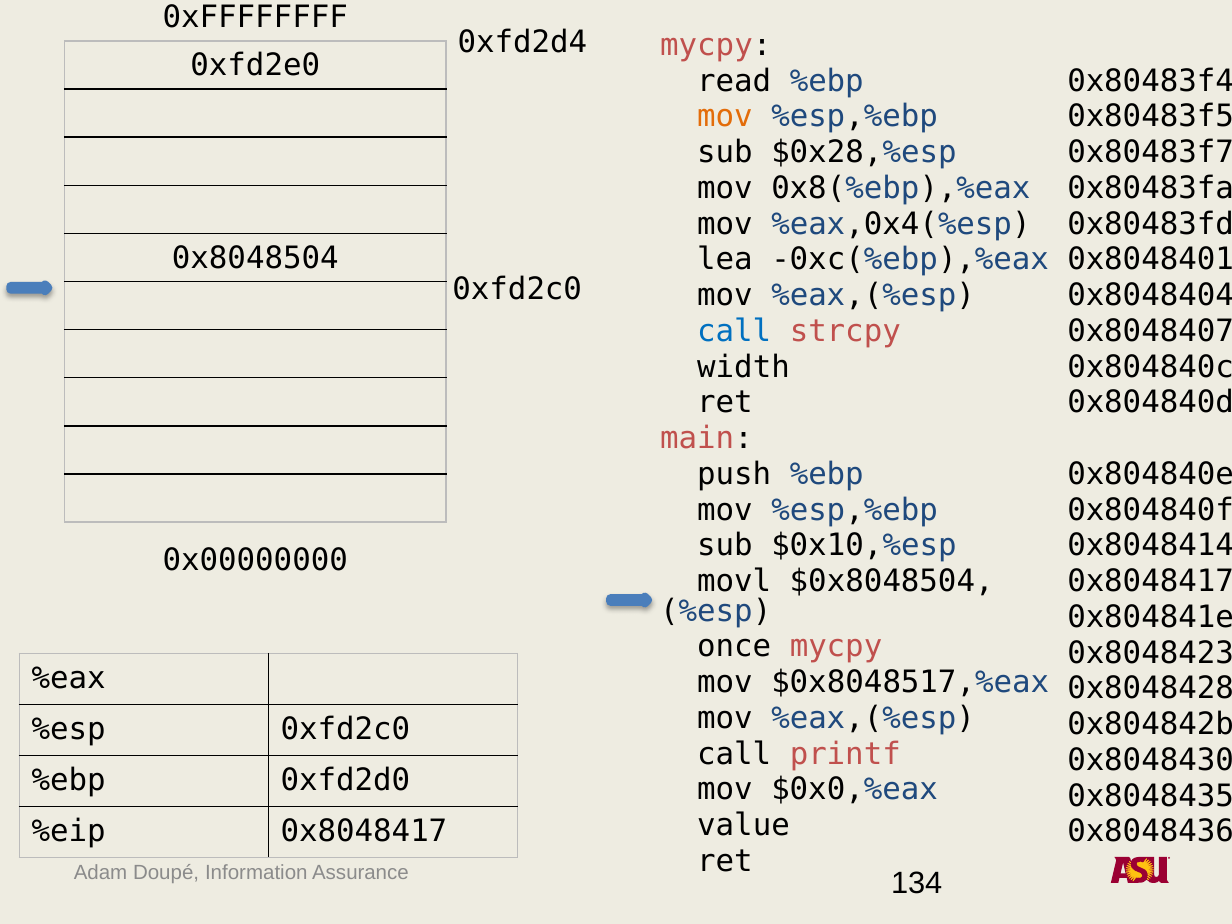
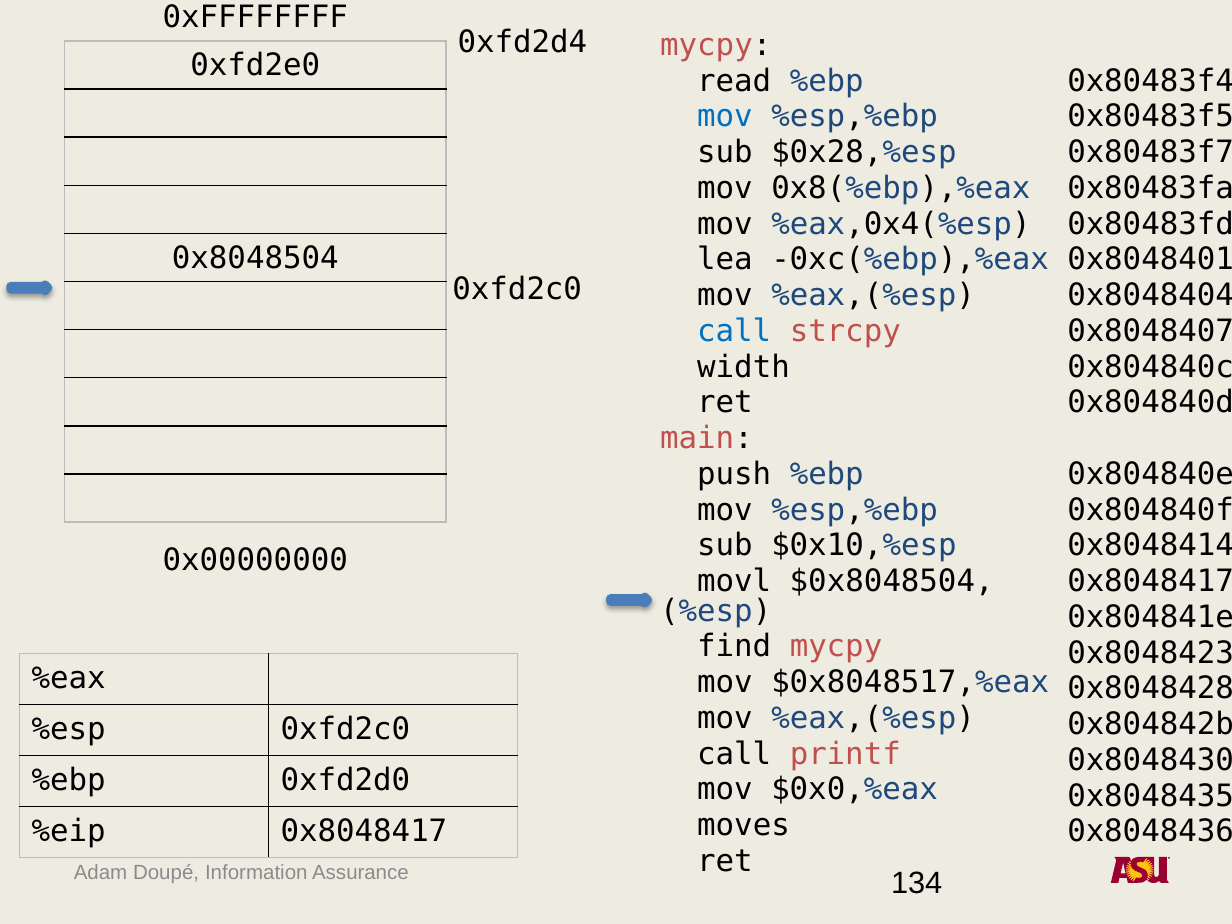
mov at (725, 117) colour: orange -> blue
once: once -> find
value: value -> moves
